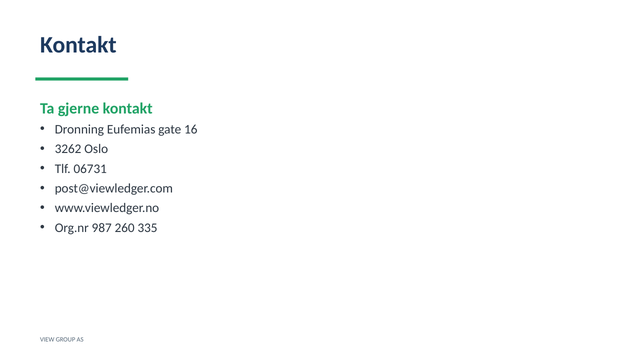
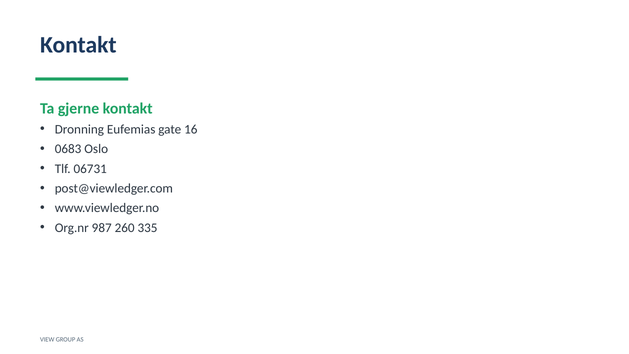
3262: 3262 -> 0683
